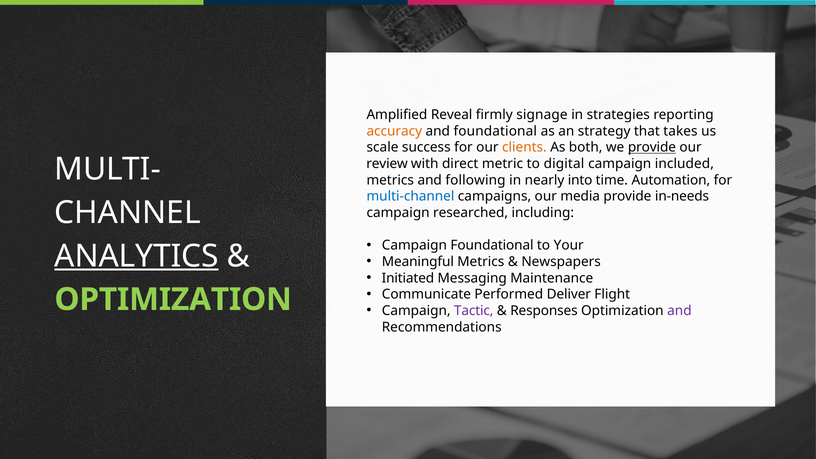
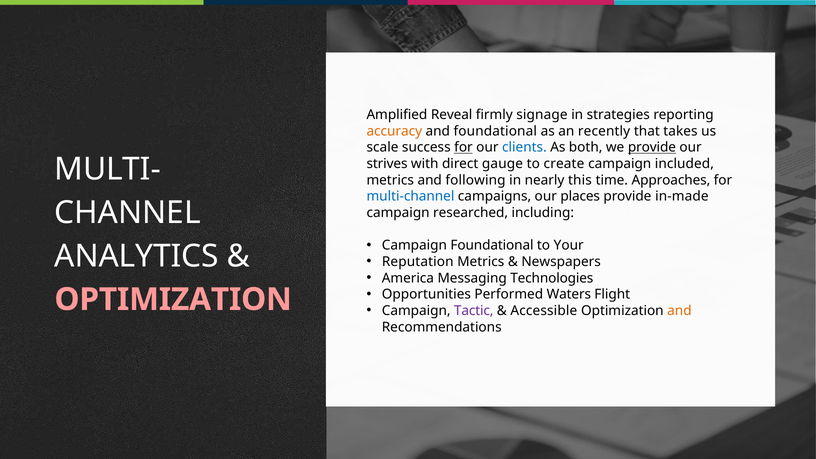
strategy: strategy -> recently
for at (463, 147) underline: none -> present
clients colour: orange -> blue
review: review -> strives
metric: metric -> gauge
digital: digital -> create
into: into -> this
Automation: Automation -> Approaches
media: media -> places
in-needs: in-needs -> in-made
ANALYTICS underline: present -> none
Meaningful: Meaningful -> Reputation
Initiated: Initiated -> America
Maintenance: Maintenance -> Technologies
Communicate: Communicate -> Opportunities
Deliver: Deliver -> Waters
OPTIMIZATION at (173, 299) colour: light green -> pink
Responses: Responses -> Accessible
and at (679, 311) colour: purple -> orange
